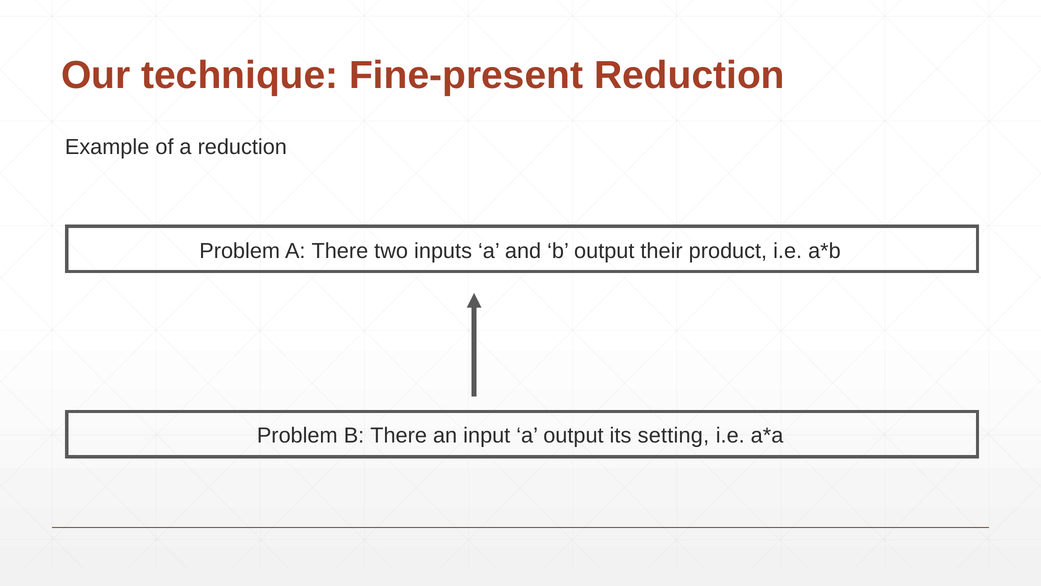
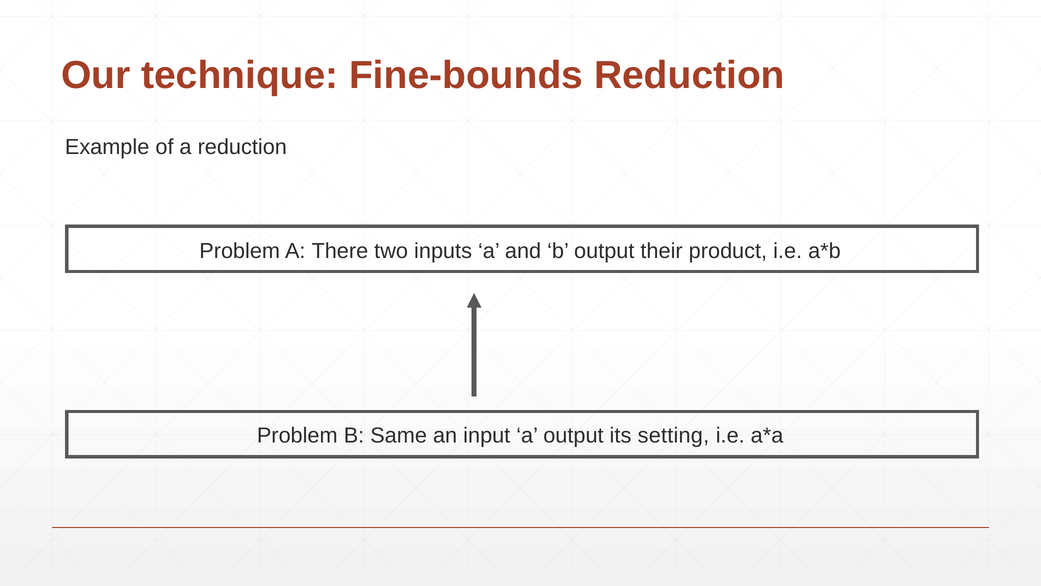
Fine-present: Fine-present -> Fine-bounds
B There: There -> Same
